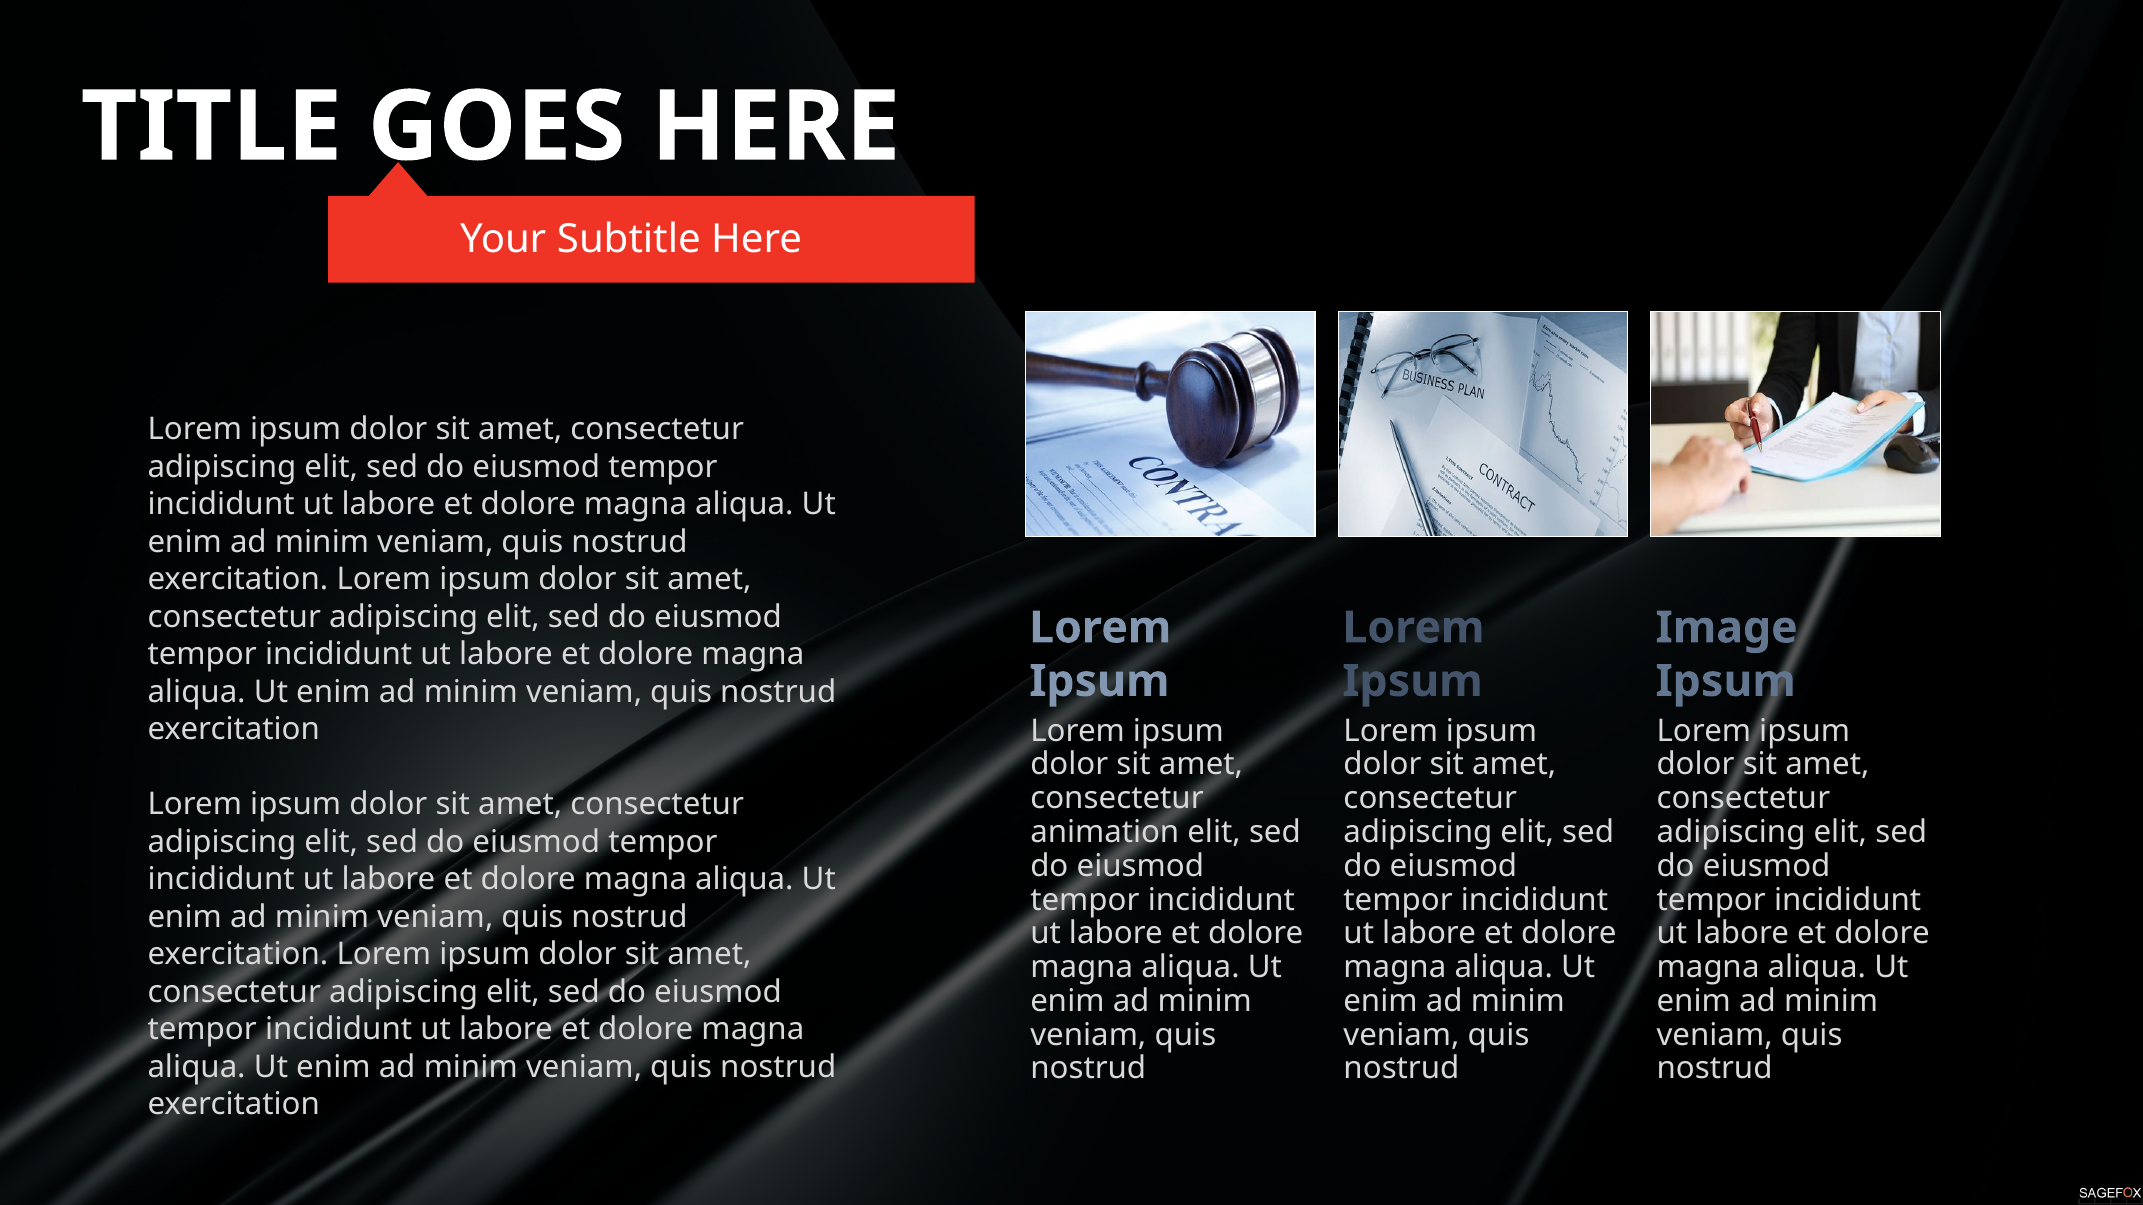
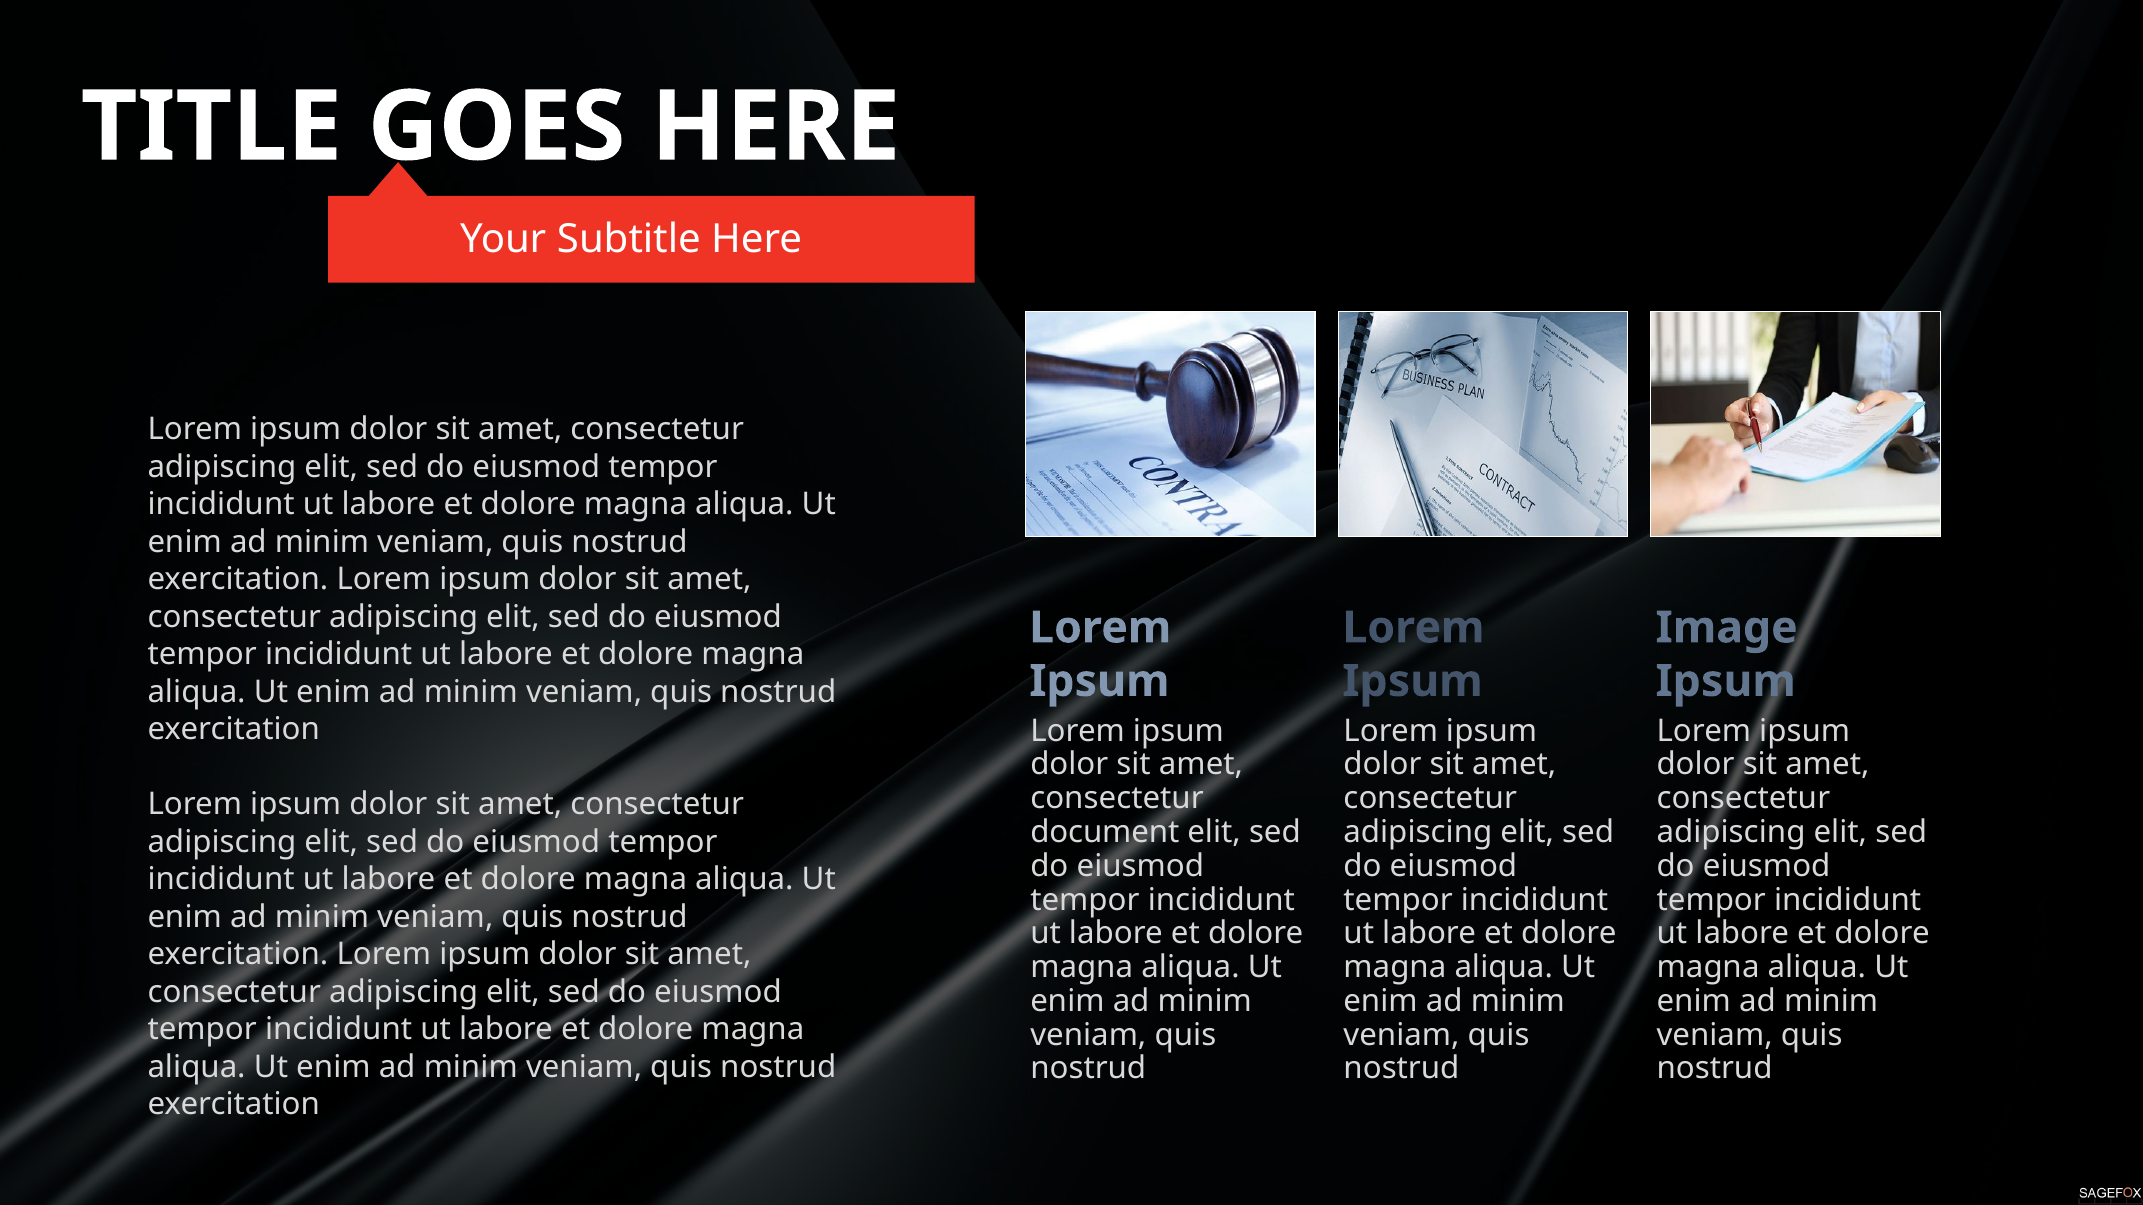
animation: animation -> document
